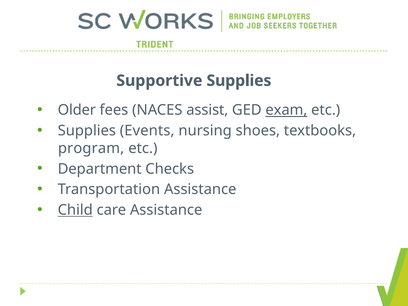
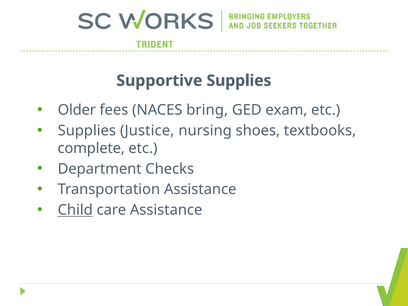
assist: assist -> bring
exam underline: present -> none
Events: Events -> Justice
program: program -> complete
